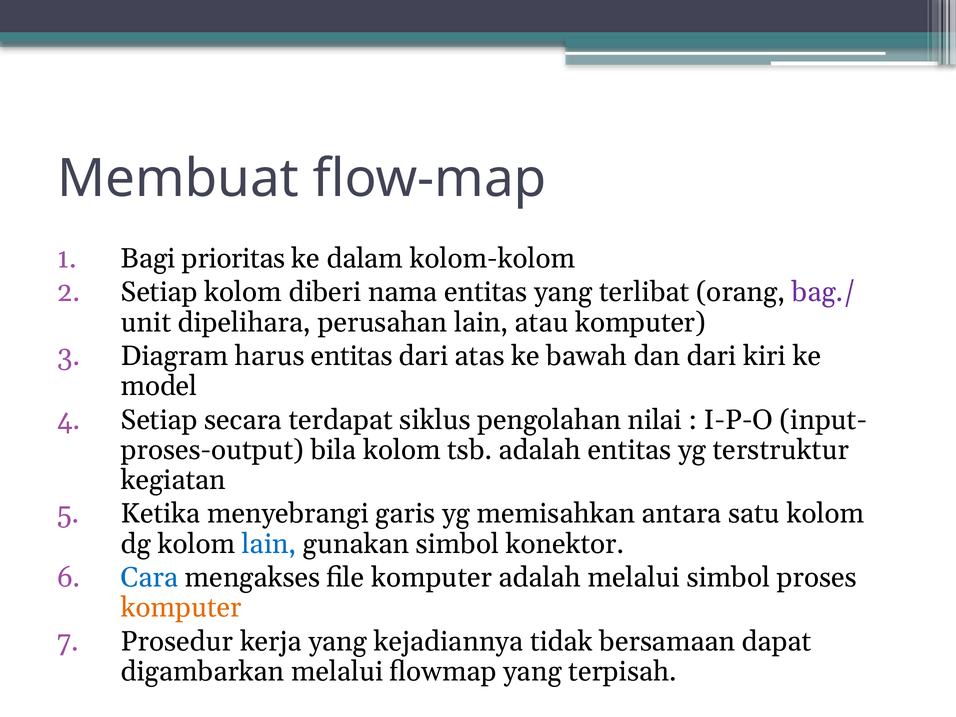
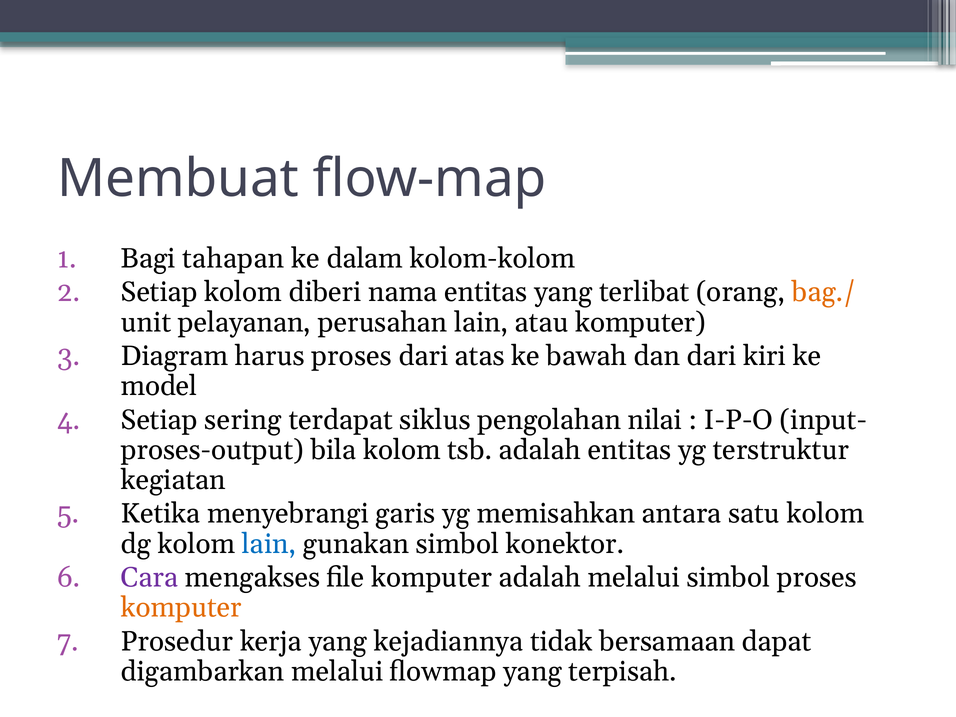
prioritas: prioritas -> tahapan
bag./ colour: purple -> orange
dipelihara: dipelihara -> pelayanan
harus entitas: entitas -> proses
secara: secara -> sering
Cara colour: blue -> purple
